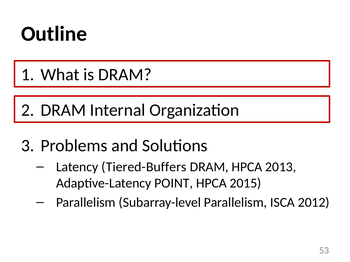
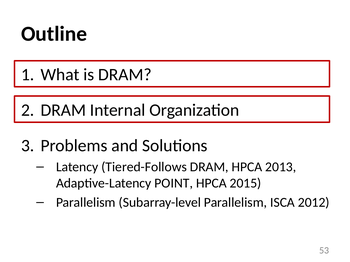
Tiered-Buffers: Tiered-Buffers -> Tiered-Follows
